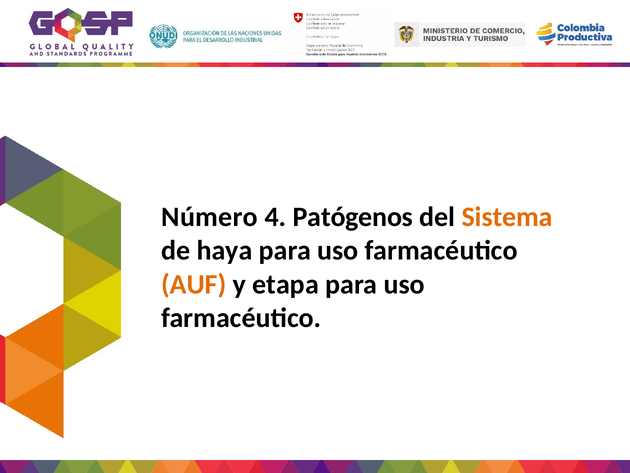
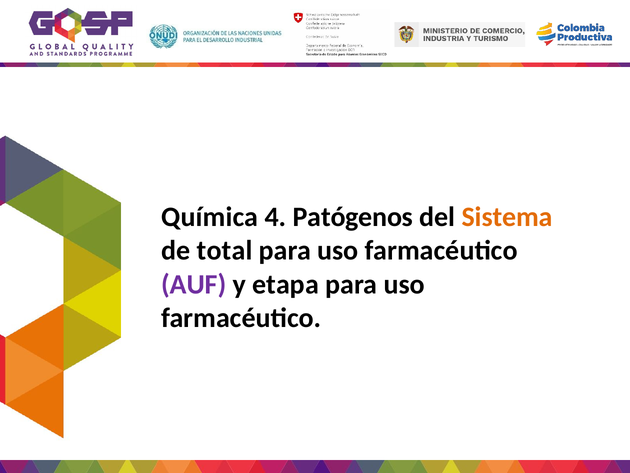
Número: Número -> Química
haya: haya -> total
AUF colour: orange -> purple
